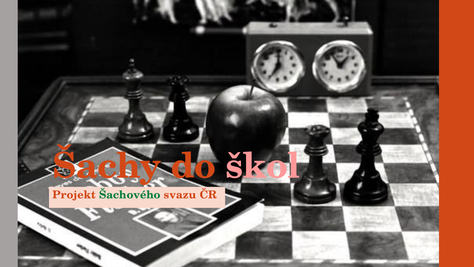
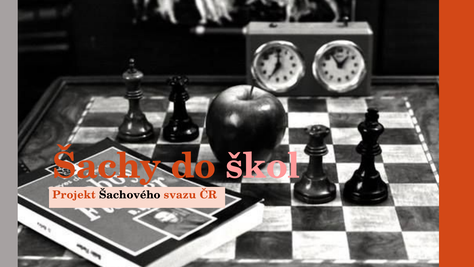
Šachového colour: green -> black
